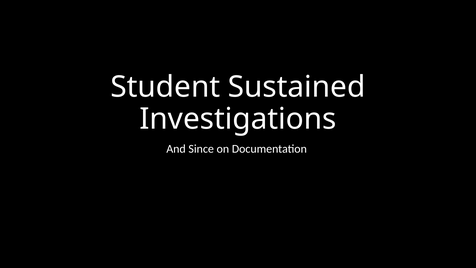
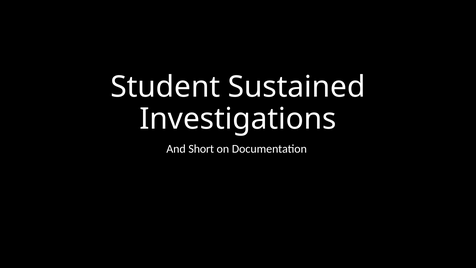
Since: Since -> Short
